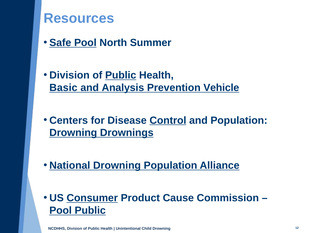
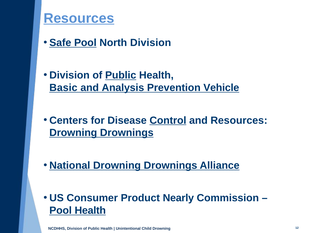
Resources at (79, 18) underline: none -> present
North Summer: Summer -> Division
and Population: Population -> Resources
National Drowning Population: Population -> Drownings
Consumer underline: present -> none
Cause: Cause -> Nearly
Pool Public: Public -> Health
